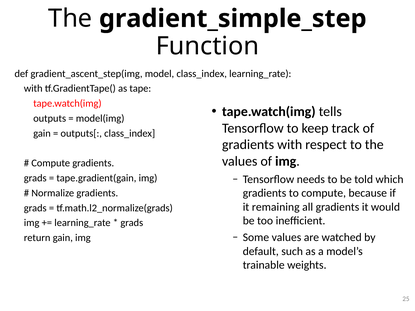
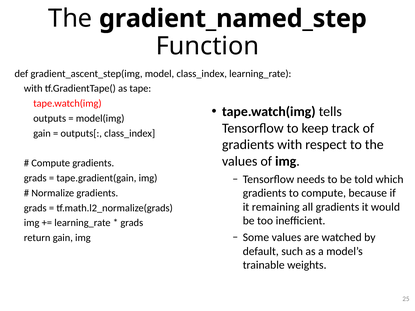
gradient_simple_step: gradient_simple_step -> gradient_named_step
